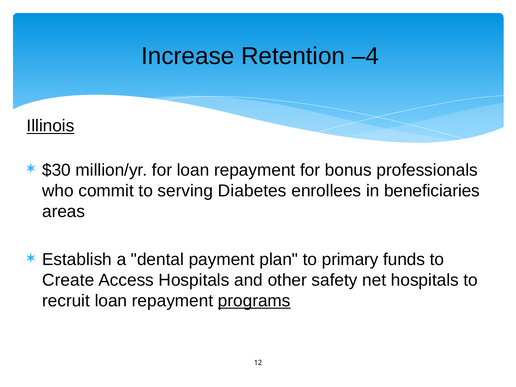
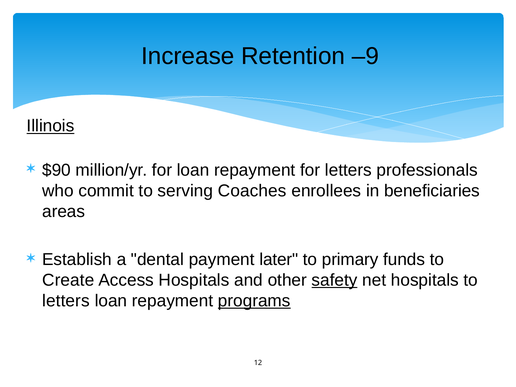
–4: –4 -> –9
$30: $30 -> $90
for bonus: bonus -> letters
Diabetes: Diabetes -> Coaches
plan: plan -> later
safety underline: none -> present
recruit at (66, 301): recruit -> letters
